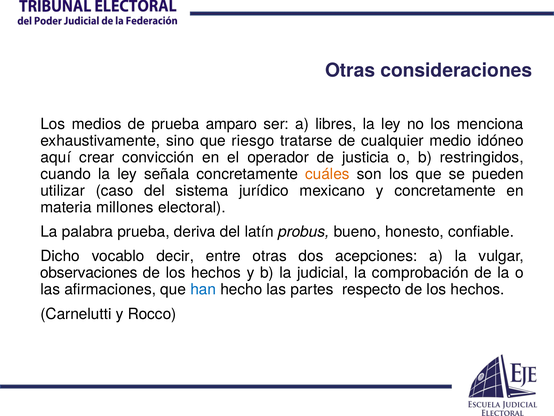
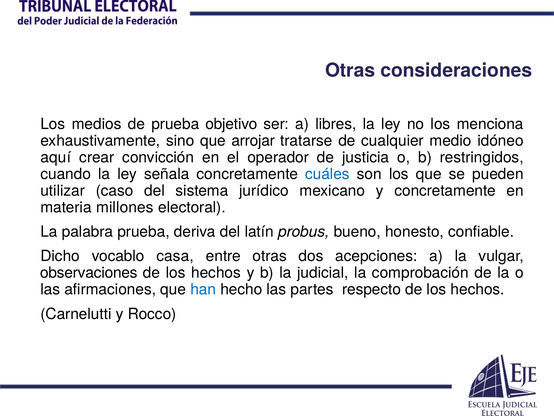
amparo: amparo -> objetivo
riesgo: riesgo -> arrojar
cuáles colour: orange -> blue
decir: decir -> casa
